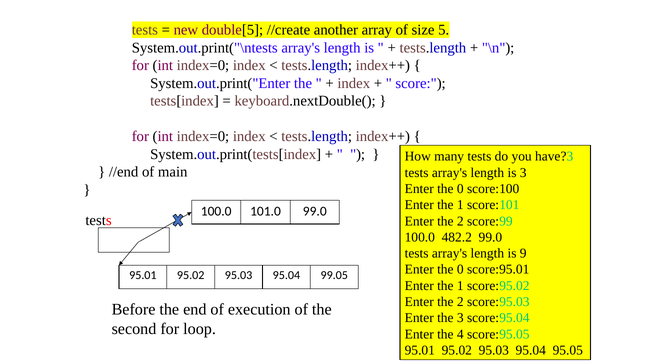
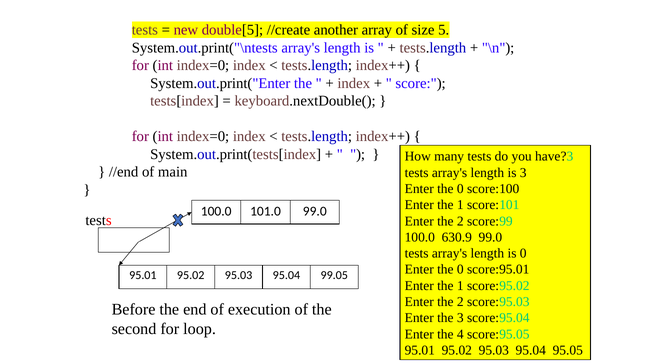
482.2: 482.2 -> 630.9
is 9: 9 -> 0
